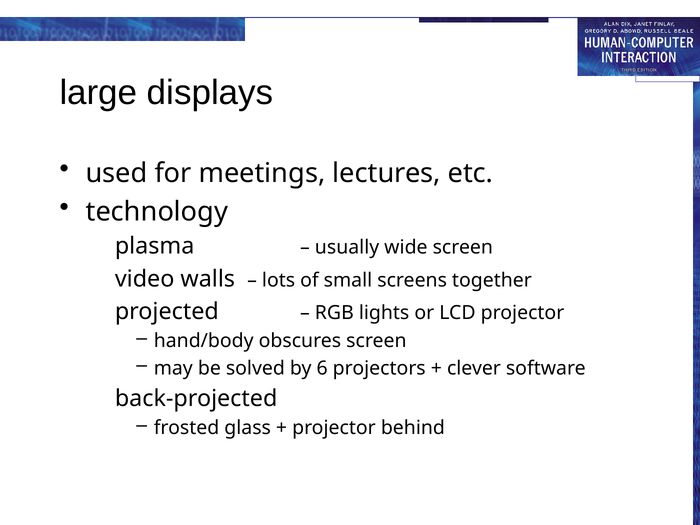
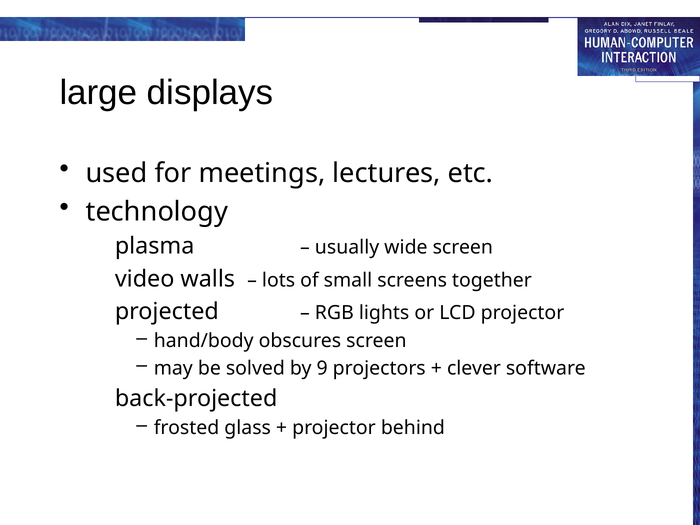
6: 6 -> 9
